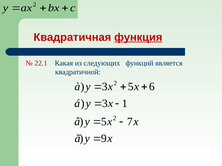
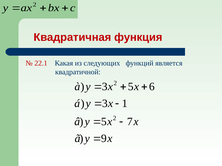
функция underline: present -> none
